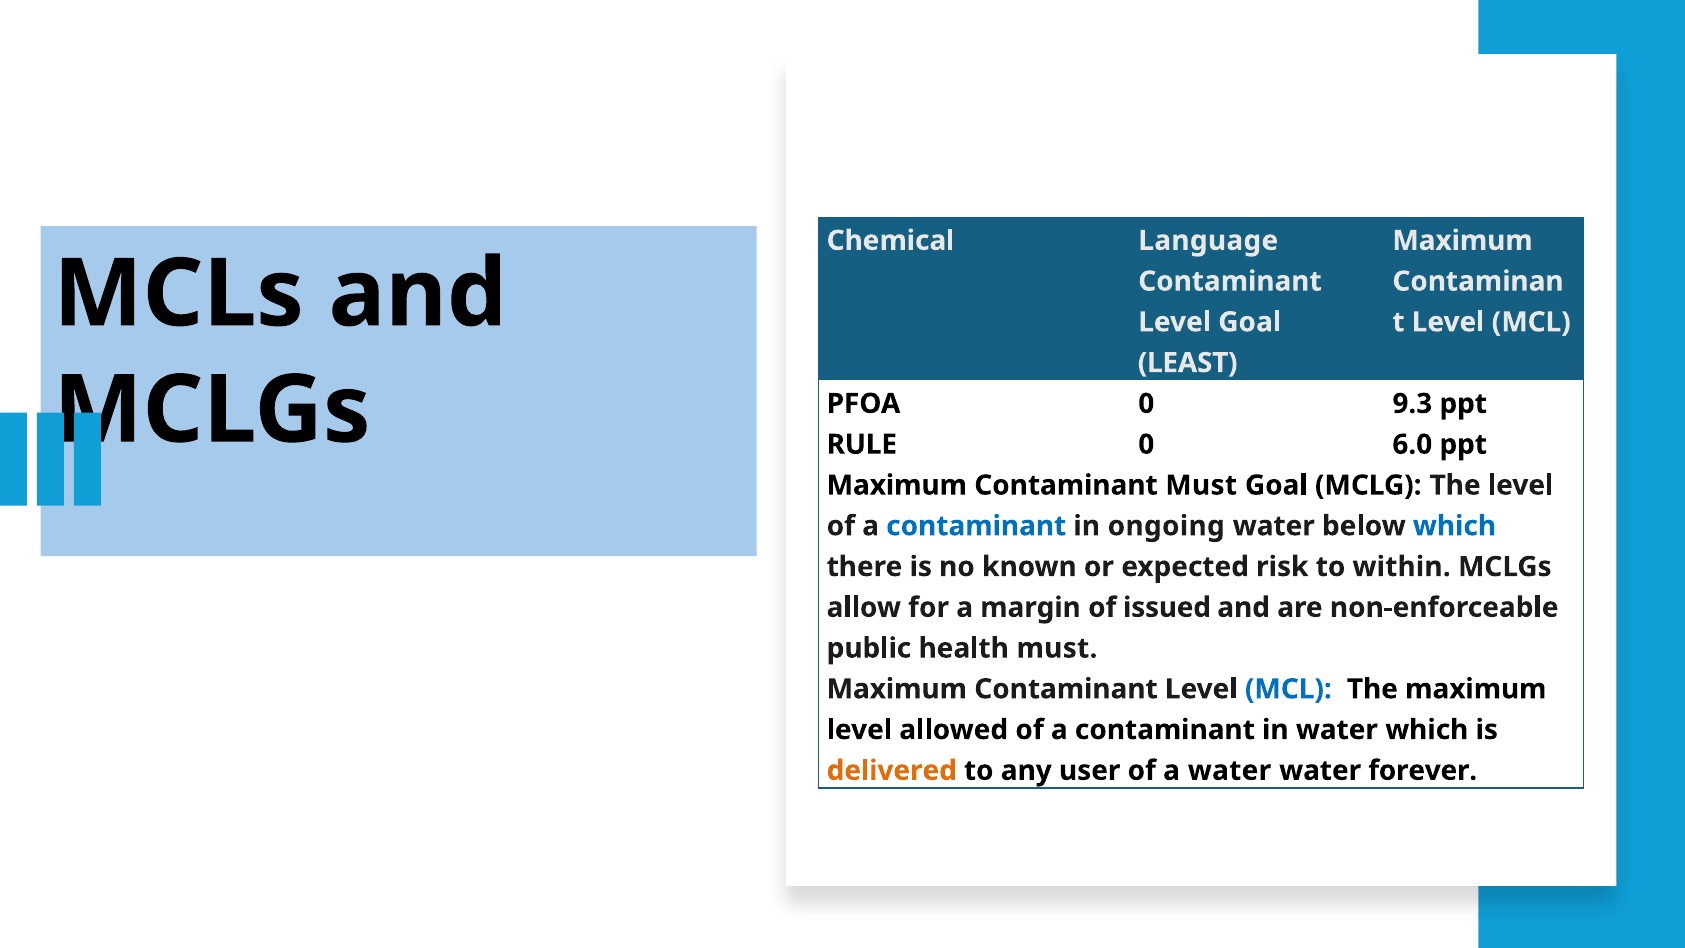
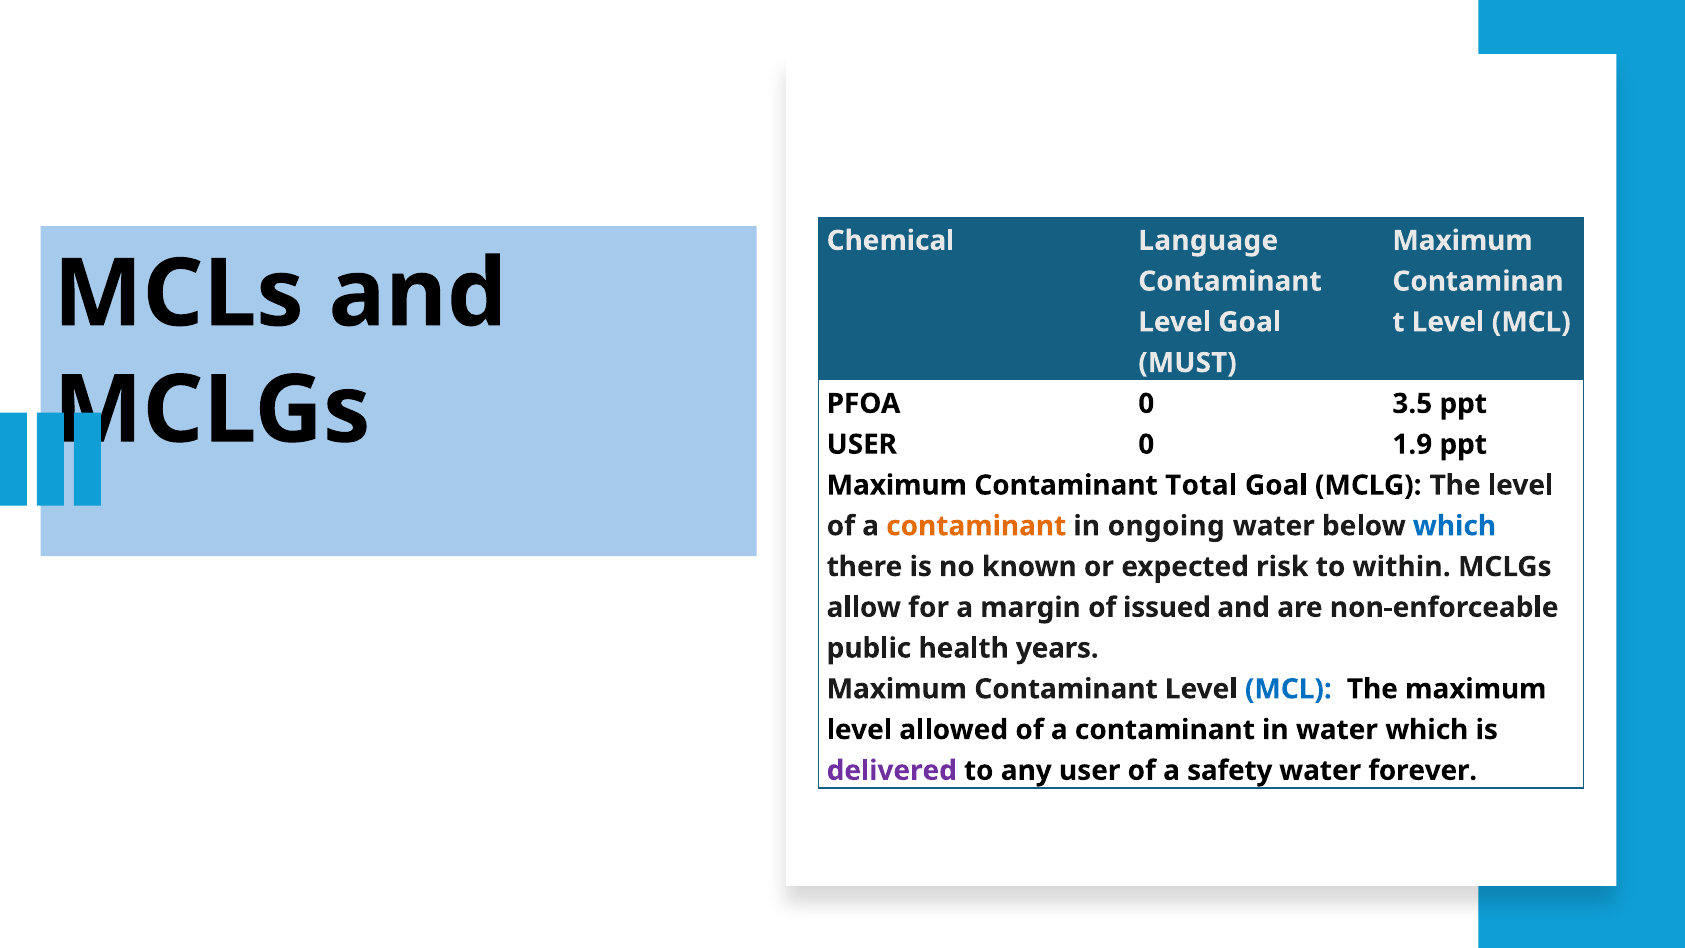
LEAST: LEAST -> MUST
9.3: 9.3 -> 3.5
RULE at (862, 444): RULE -> USER
6.0: 6.0 -> 1.9
Contaminant Must: Must -> Total
contaminant at (976, 526) colour: blue -> orange
health must: must -> years
delivered colour: orange -> purple
a water: water -> safety
